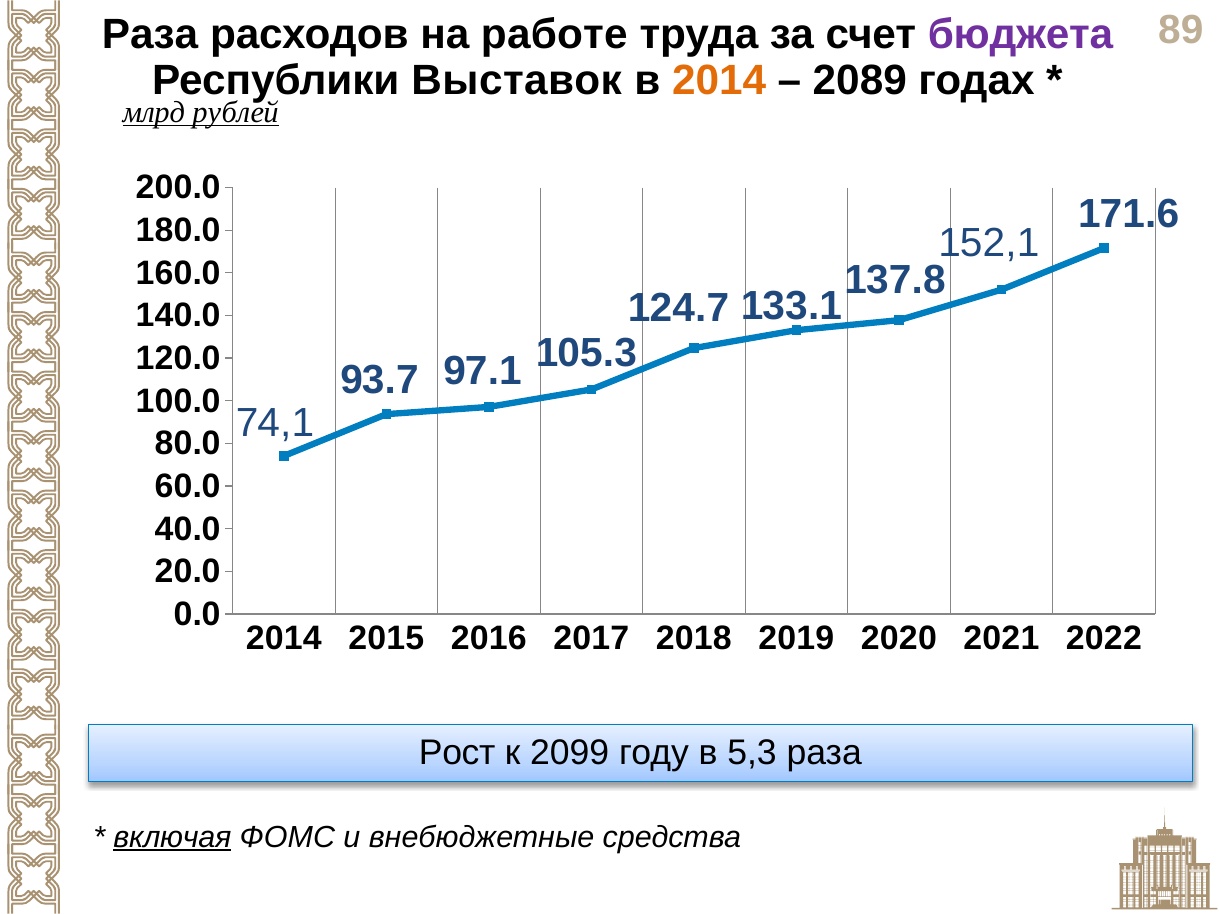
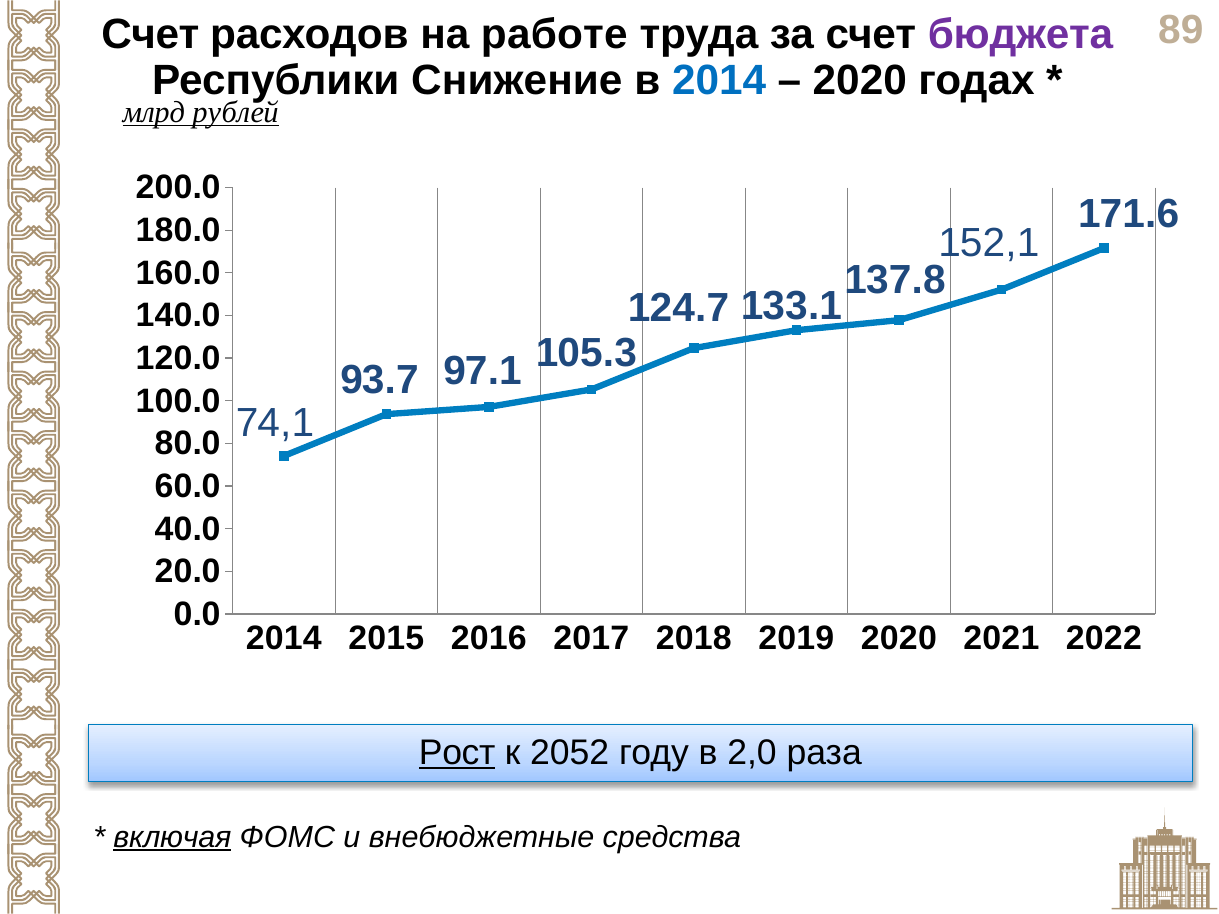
Раза at (150, 35): Раза -> Счет
Выставок: Выставок -> Снижение
2014 at (719, 81) colour: orange -> blue
2089 at (860, 81): 2089 -> 2020
Рост underline: none -> present
2099: 2099 -> 2052
5,3: 5,3 -> 2,0
